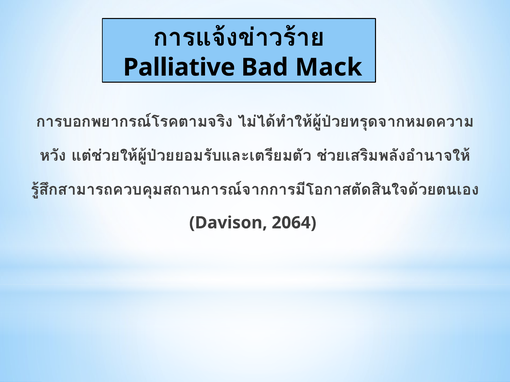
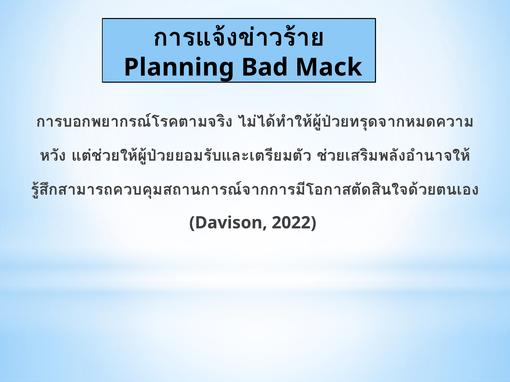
Palliative: Palliative -> Planning
2064: 2064 -> 2022
